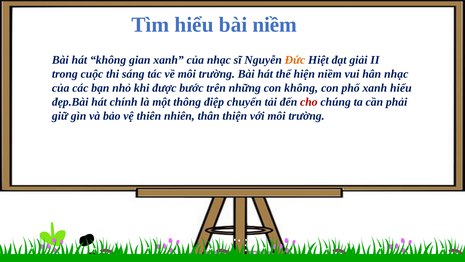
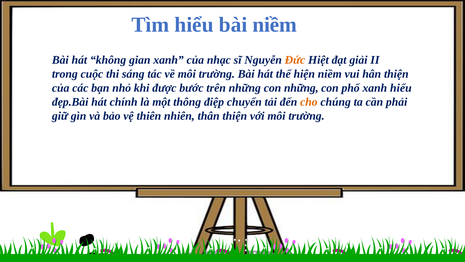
hân nhạc: nhạc -> thiện
con không: không -> những
cho colour: red -> orange
